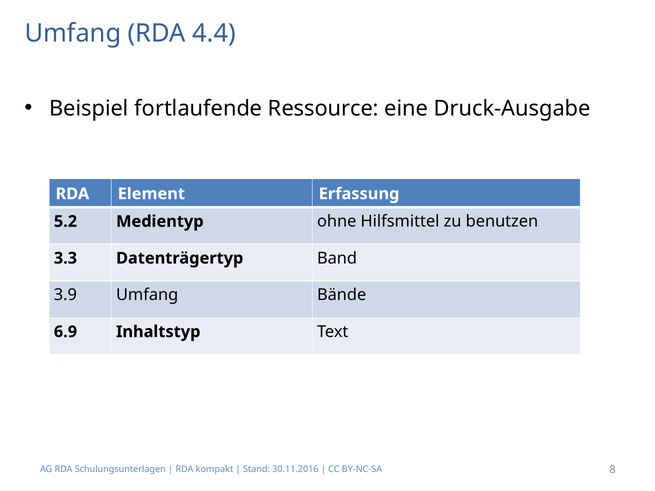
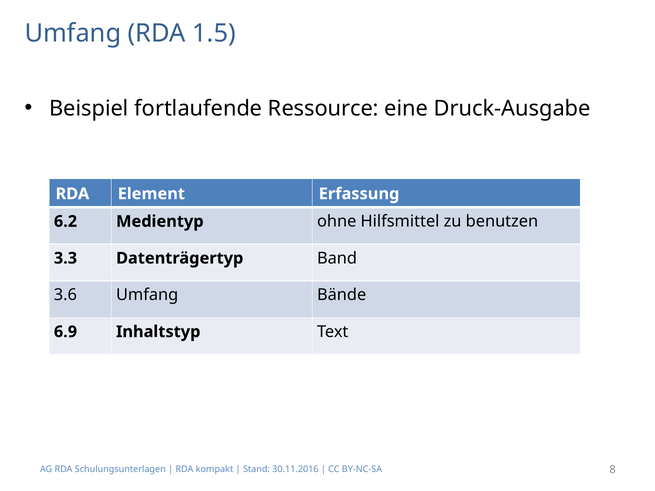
4.4: 4.4 -> 1.5
5.2: 5.2 -> 6.2
3.9: 3.9 -> 3.6
